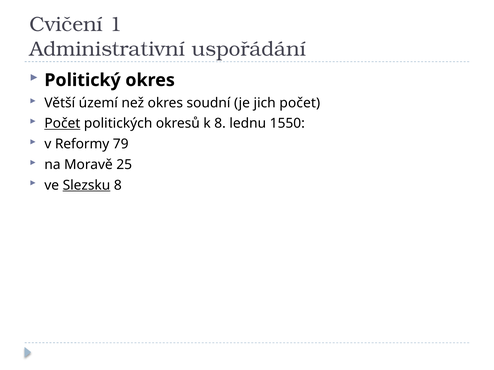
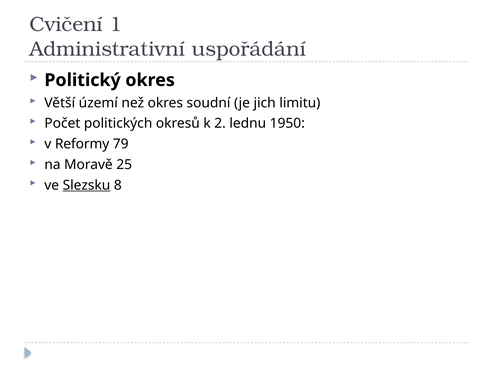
jich počet: počet -> limitu
Počet at (62, 124) underline: present -> none
k 8: 8 -> 2
1550: 1550 -> 1950
